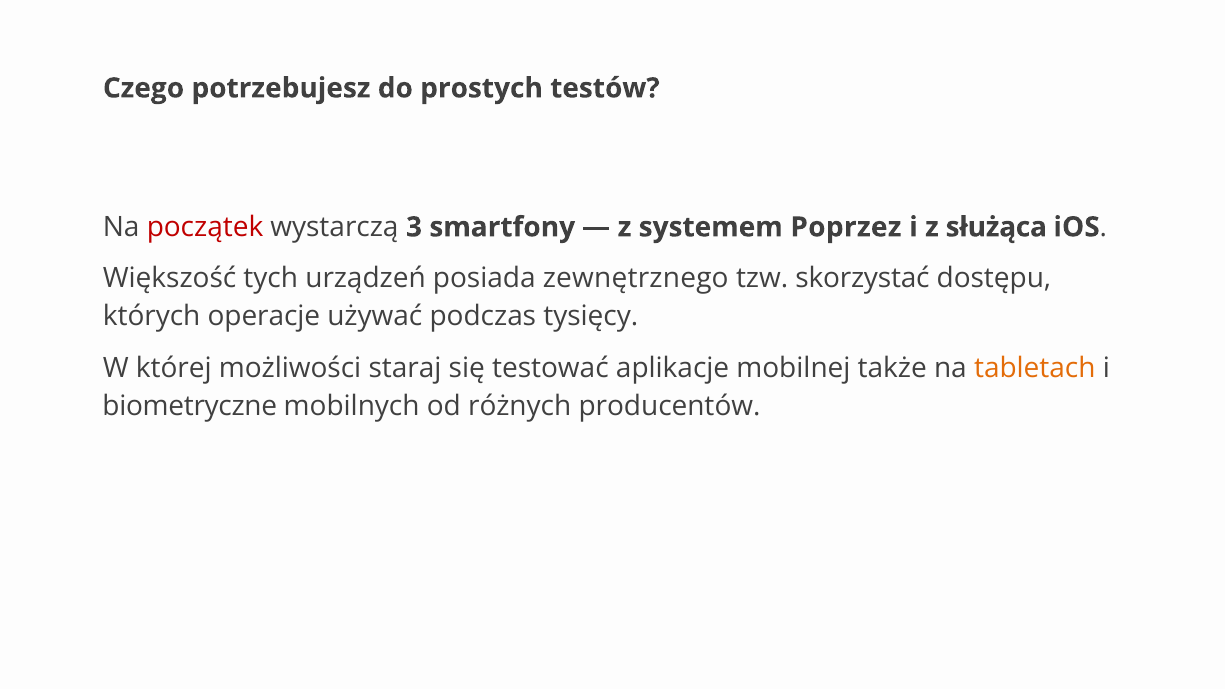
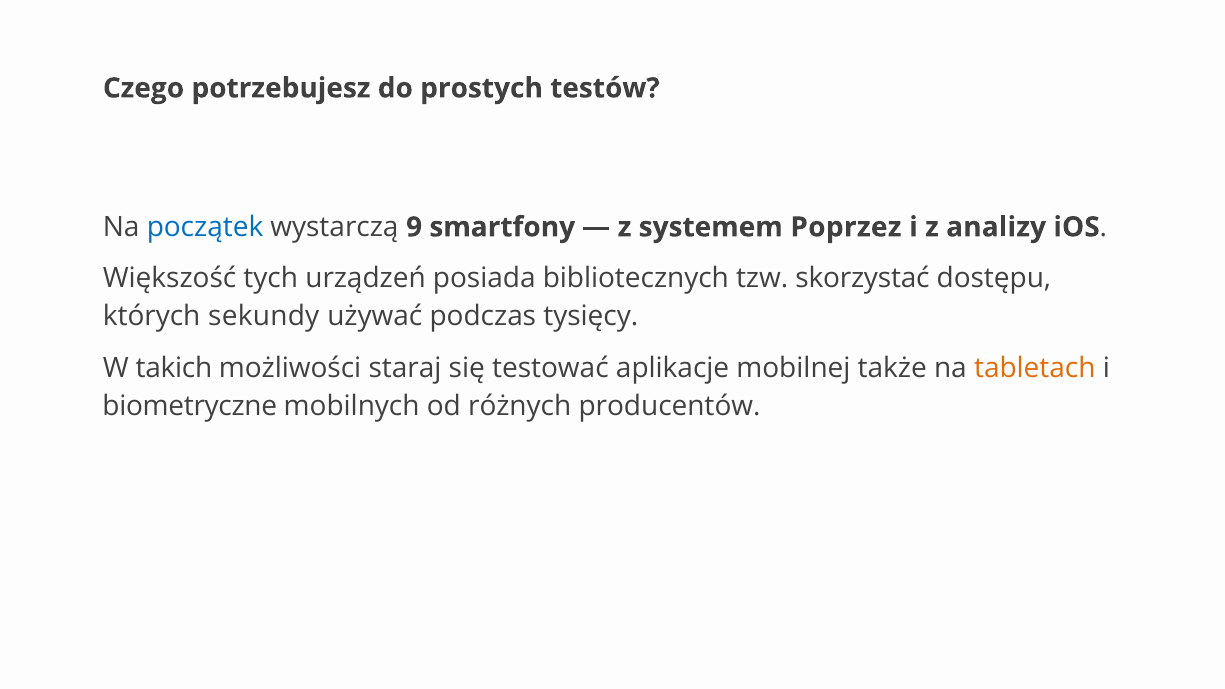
początek colour: red -> blue
3: 3 -> 9
służąca: służąca -> analizy
zewnętrznego: zewnętrznego -> bibliotecznych
operacje: operacje -> sekundy
której: której -> takich
